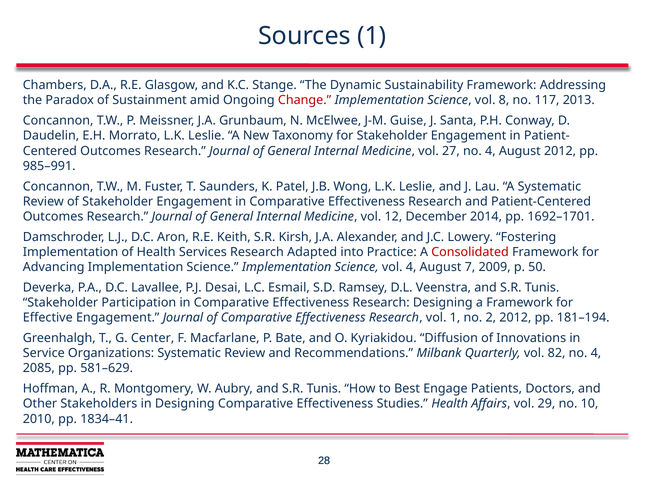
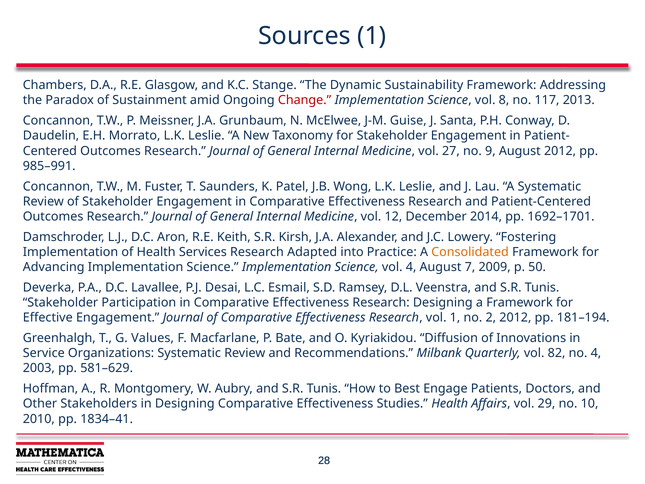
27 no 4: 4 -> 9
Consolidated colour: red -> orange
Center: Center -> Values
2085: 2085 -> 2003
